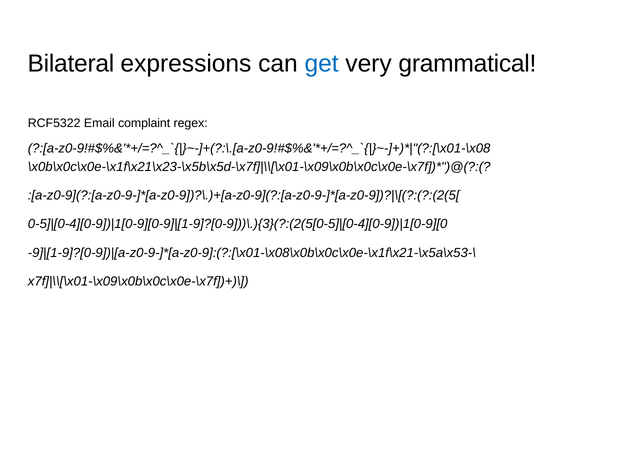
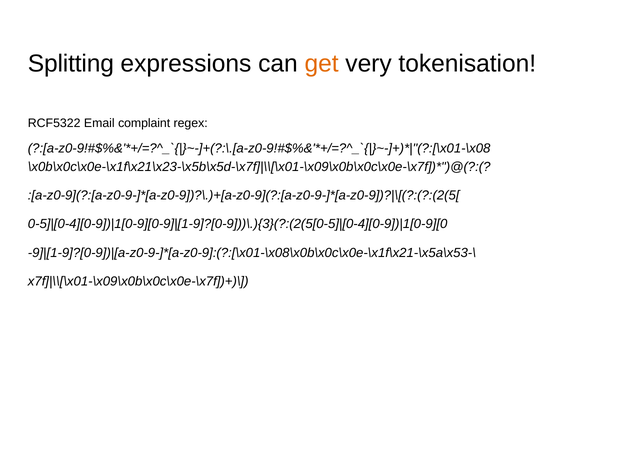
Bilateral: Bilateral -> Splitting
get colour: blue -> orange
grammatical: grammatical -> tokenisation
